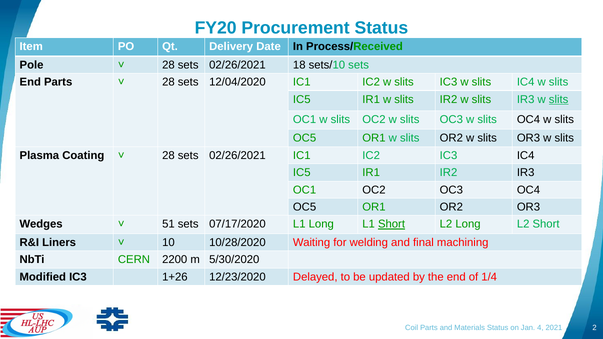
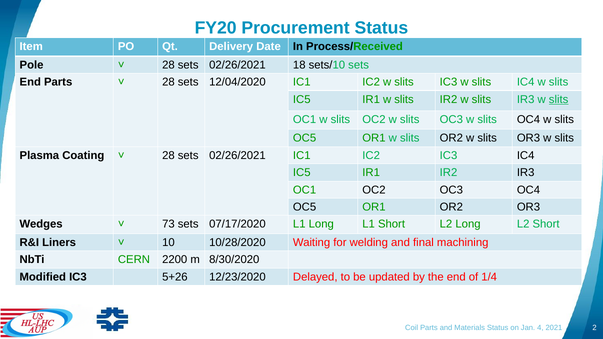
51: 51 -> 73
Short at (392, 224) underline: present -> none
5/30/2020: 5/30/2020 -> 8/30/2020
1+26: 1+26 -> 5+26
